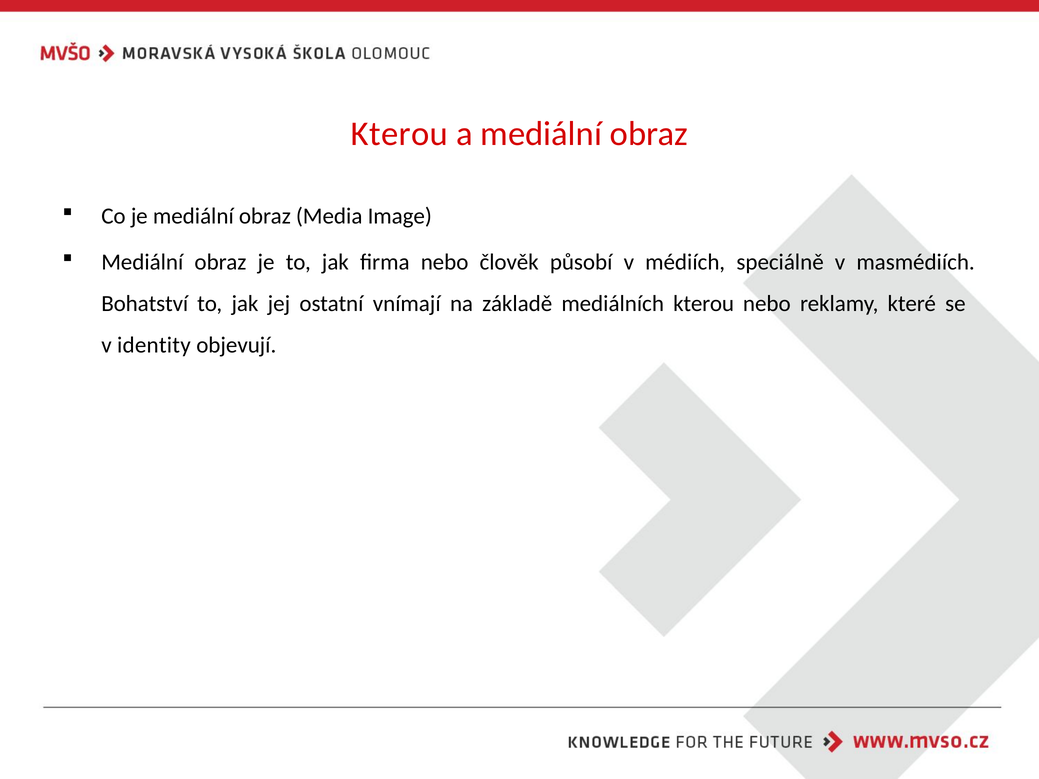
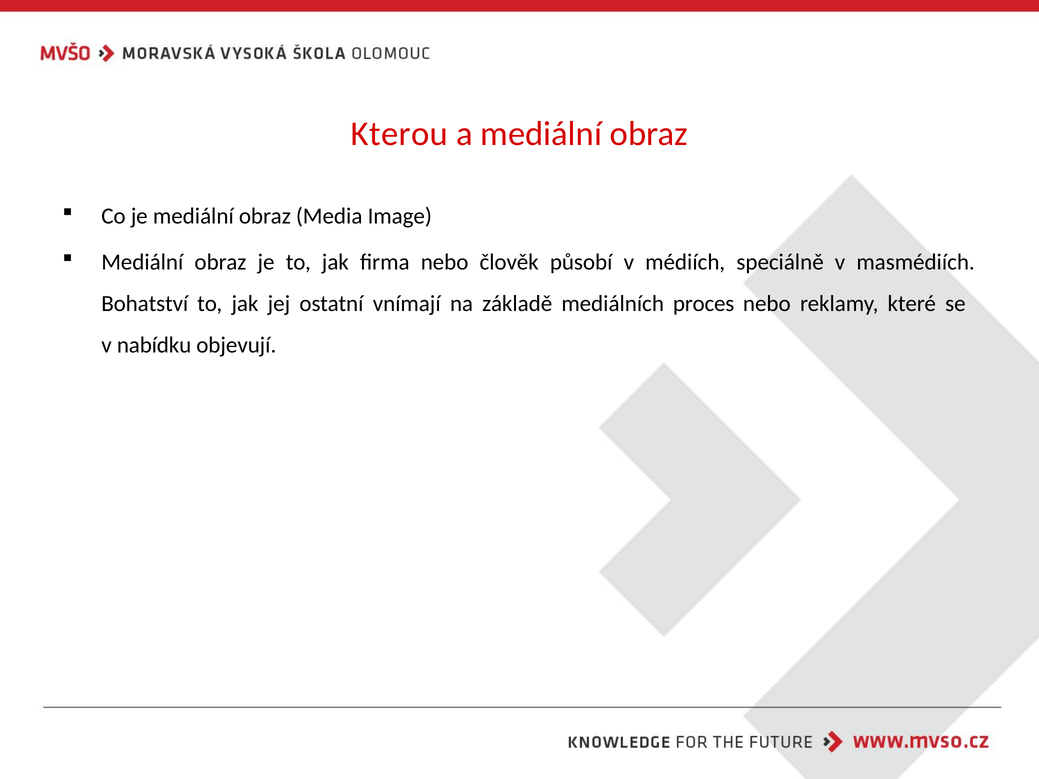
mediálních kterou: kterou -> proces
identity: identity -> nabídku
